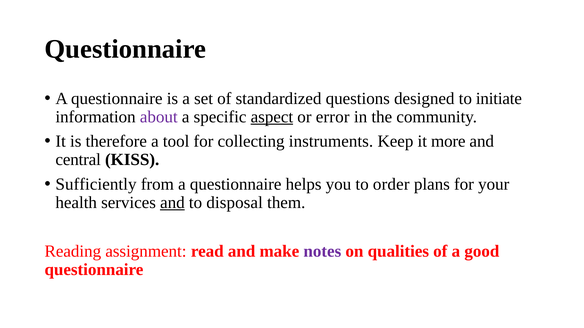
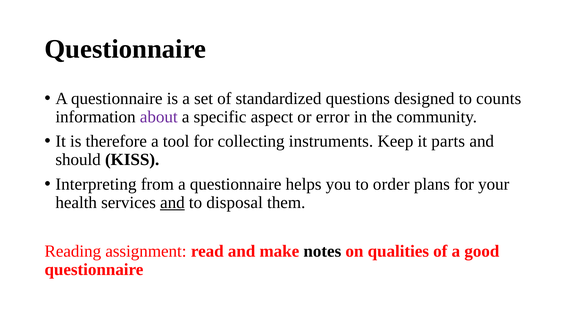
initiate: initiate -> counts
aspect underline: present -> none
more: more -> parts
central: central -> should
Sufficiently: Sufficiently -> Interpreting
notes colour: purple -> black
